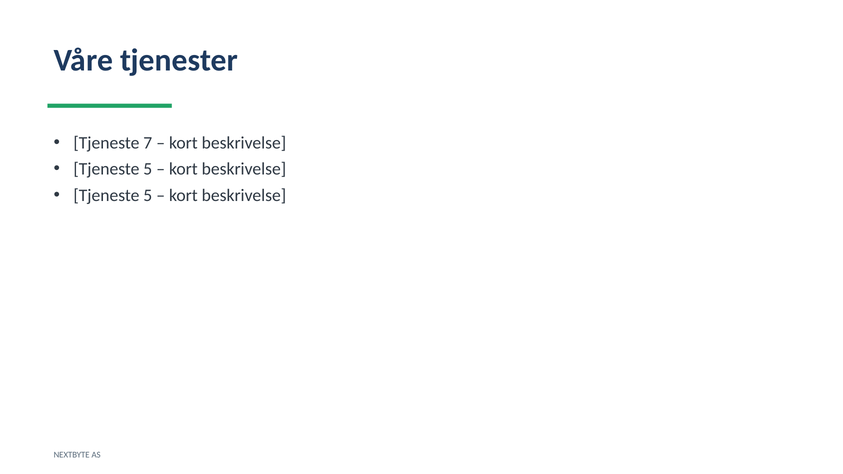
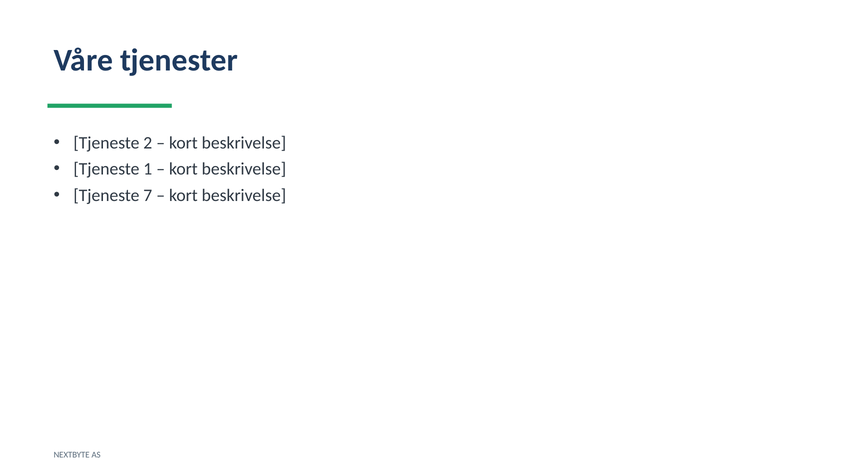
7: 7 -> 2
5 at (148, 169): 5 -> 1
5 at (148, 195): 5 -> 7
